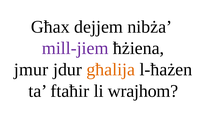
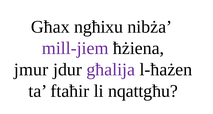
dejjem: dejjem -> ngħixu
għalija colour: orange -> purple
wrajhom: wrajhom -> nqattgħu
